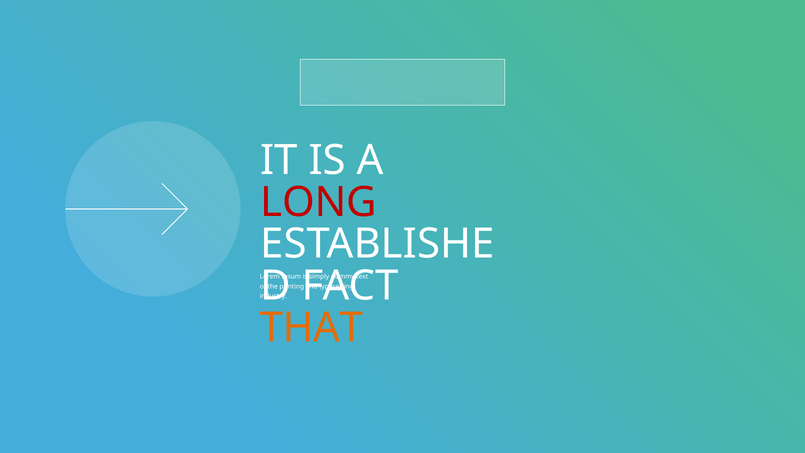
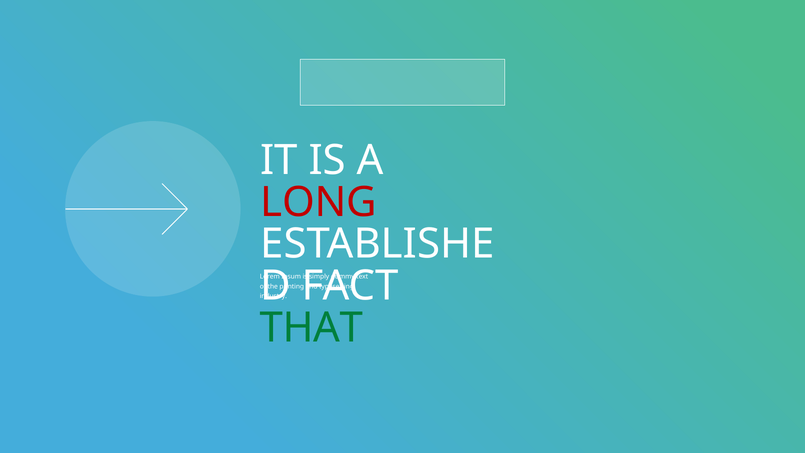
THAT colour: orange -> green
